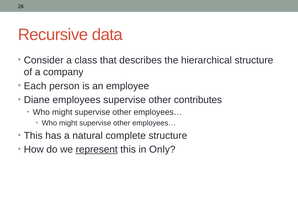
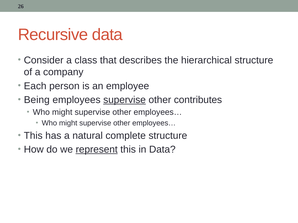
Diane: Diane -> Being
supervise at (125, 100) underline: none -> present
in Only: Only -> Data
